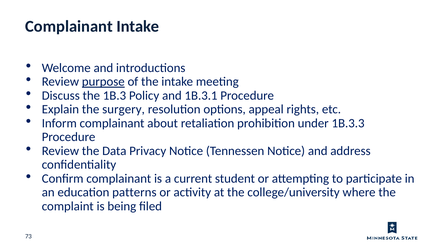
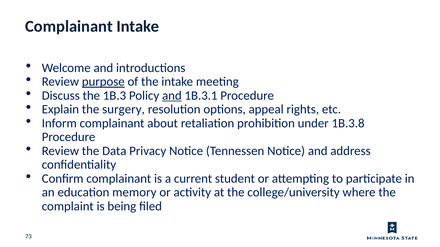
and at (172, 96) underline: none -> present
1B.3.3: 1B.3.3 -> 1B.3.8
patterns: patterns -> memory
